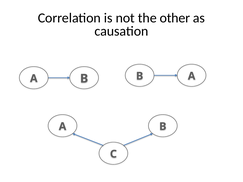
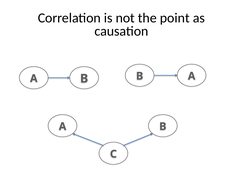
other: other -> point
